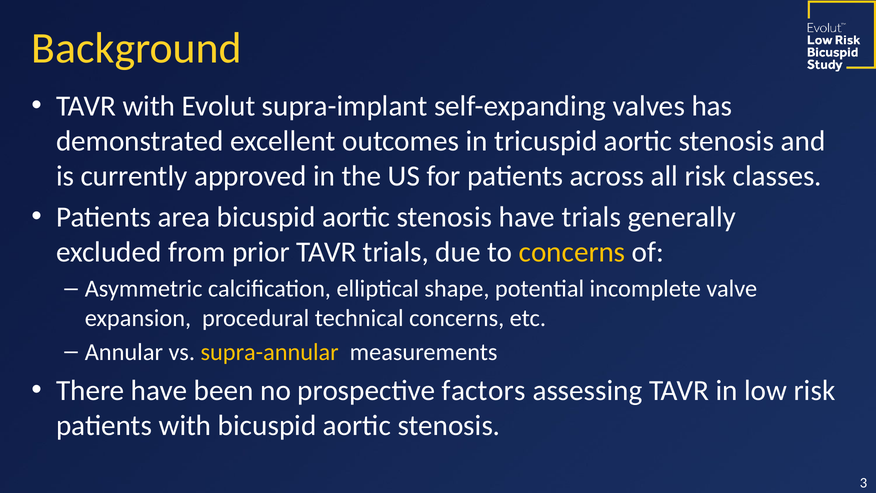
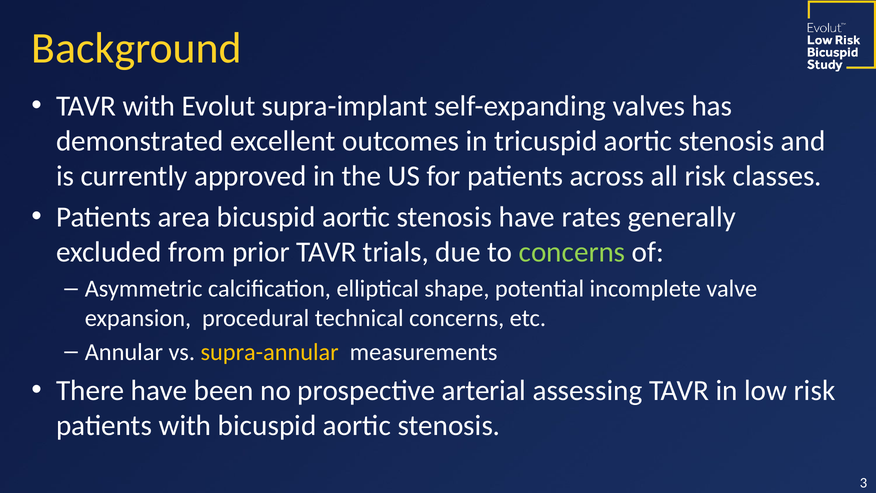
have trials: trials -> rates
concerns at (572, 252) colour: yellow -> light green
factors: factors -> arterial
